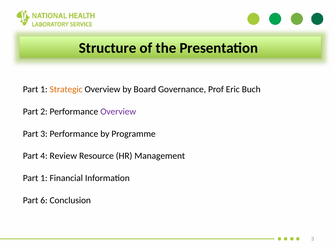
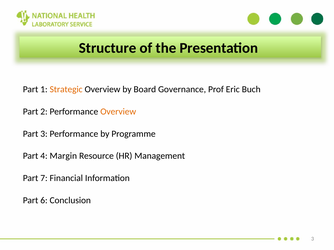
Overview at (118, 112) colour: purple -> orange
Review: Review -> Margin
1 at (44, 179): 1 -> 7
